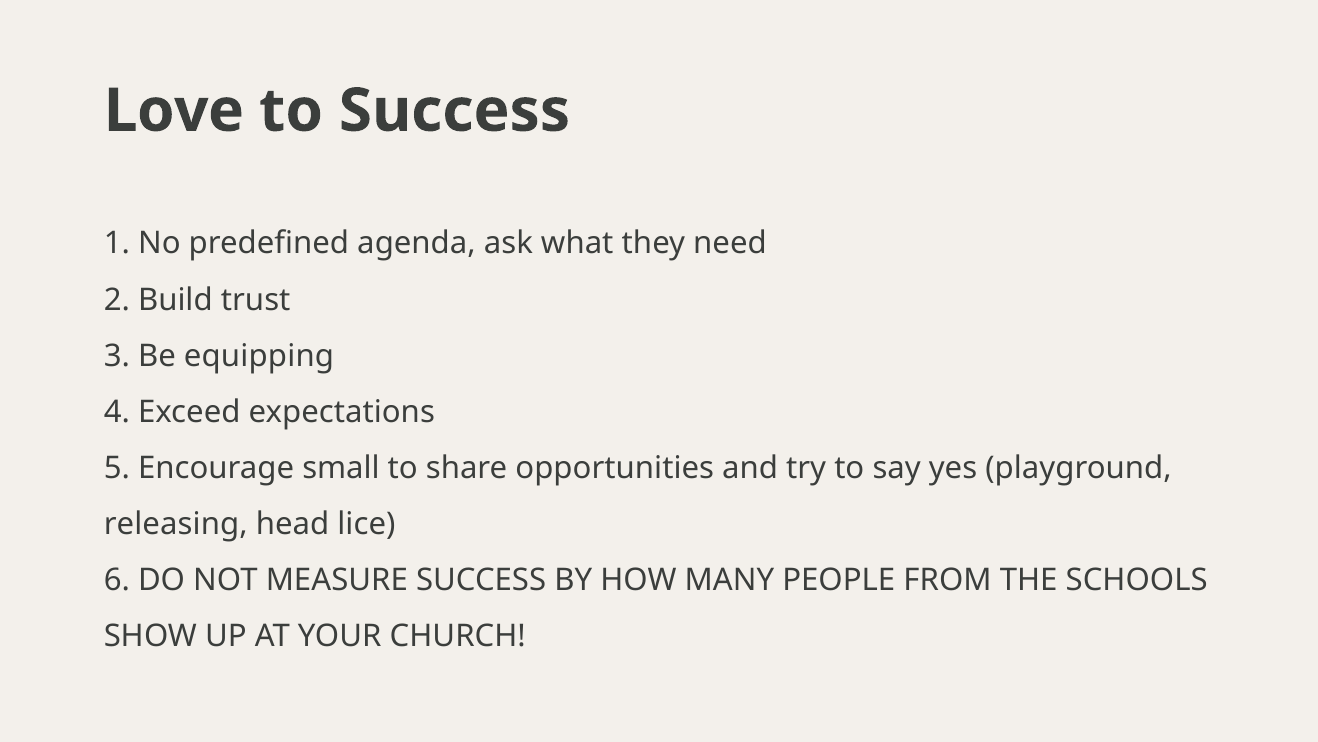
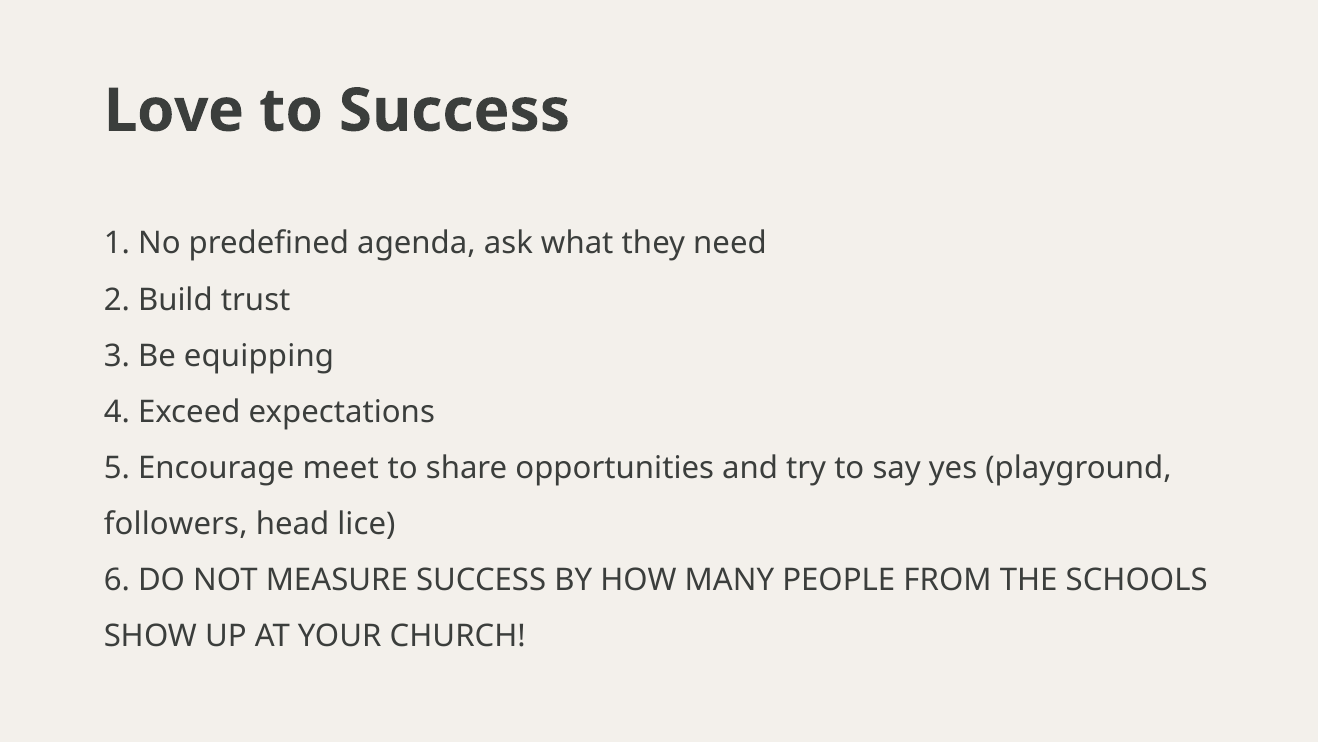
small: small -> meet
releasing: releasing -> followers
